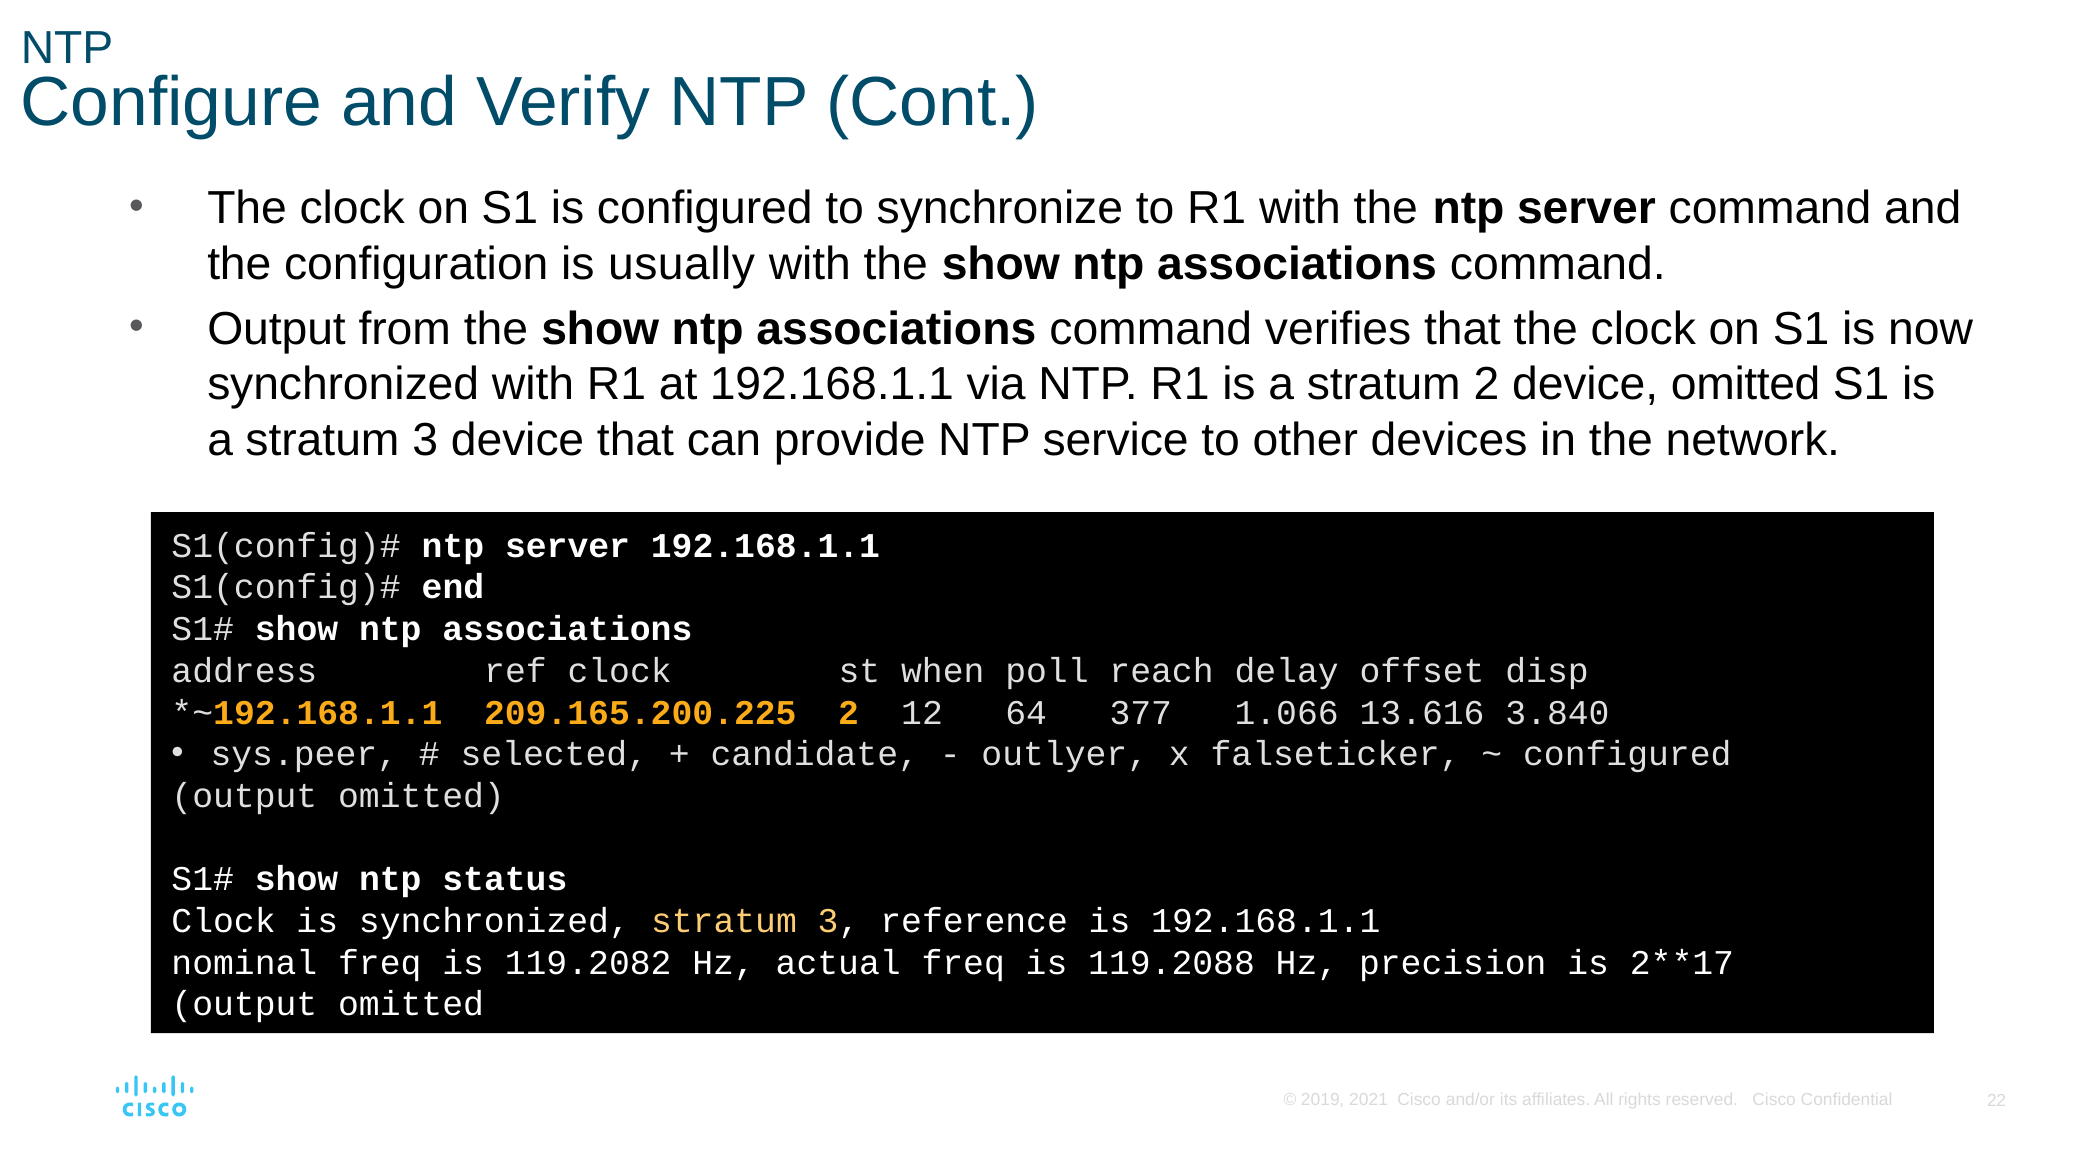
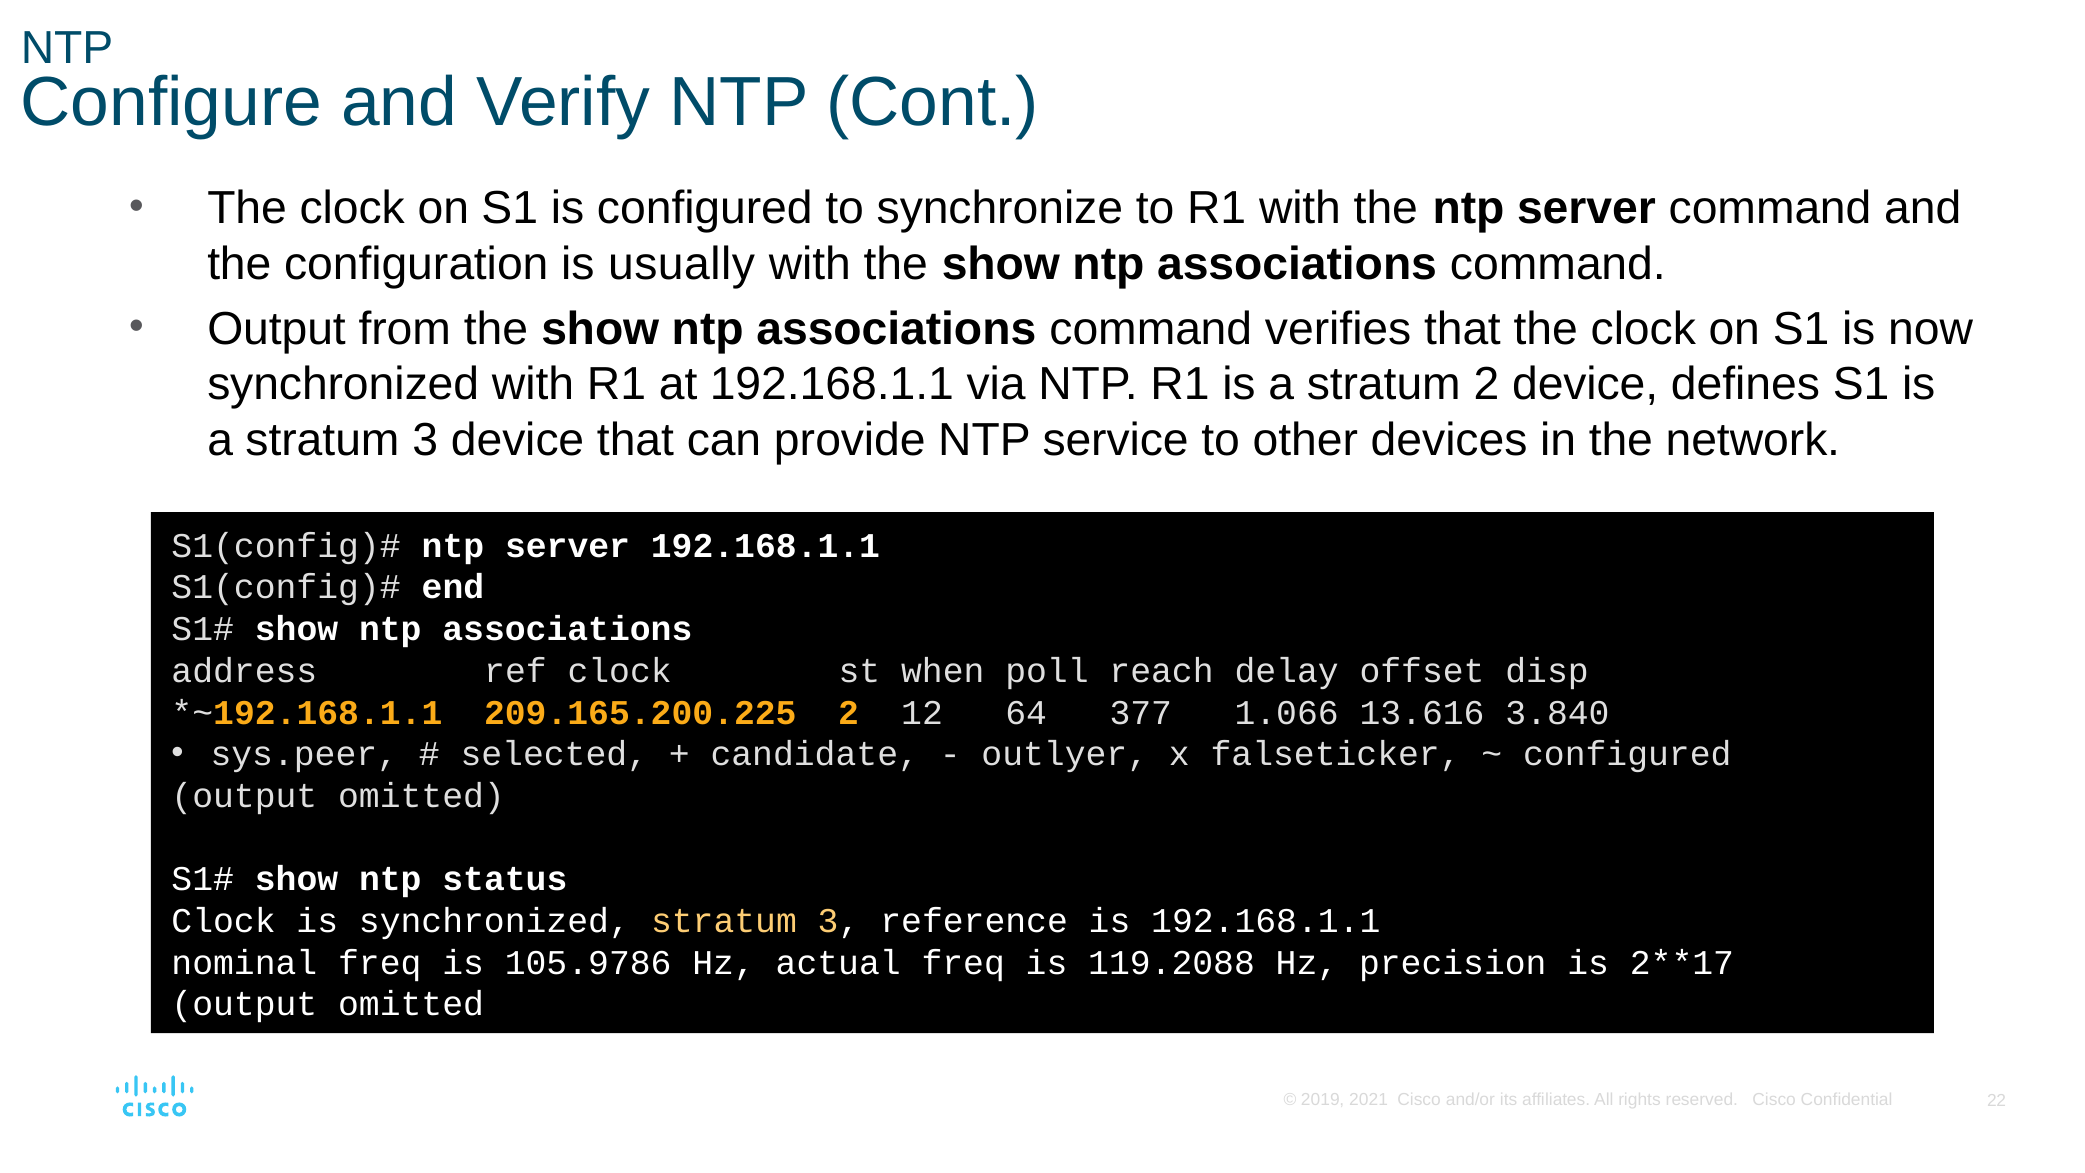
device omitted: omitted -> defines
119.2082: 119.2082 -> 105.9786
